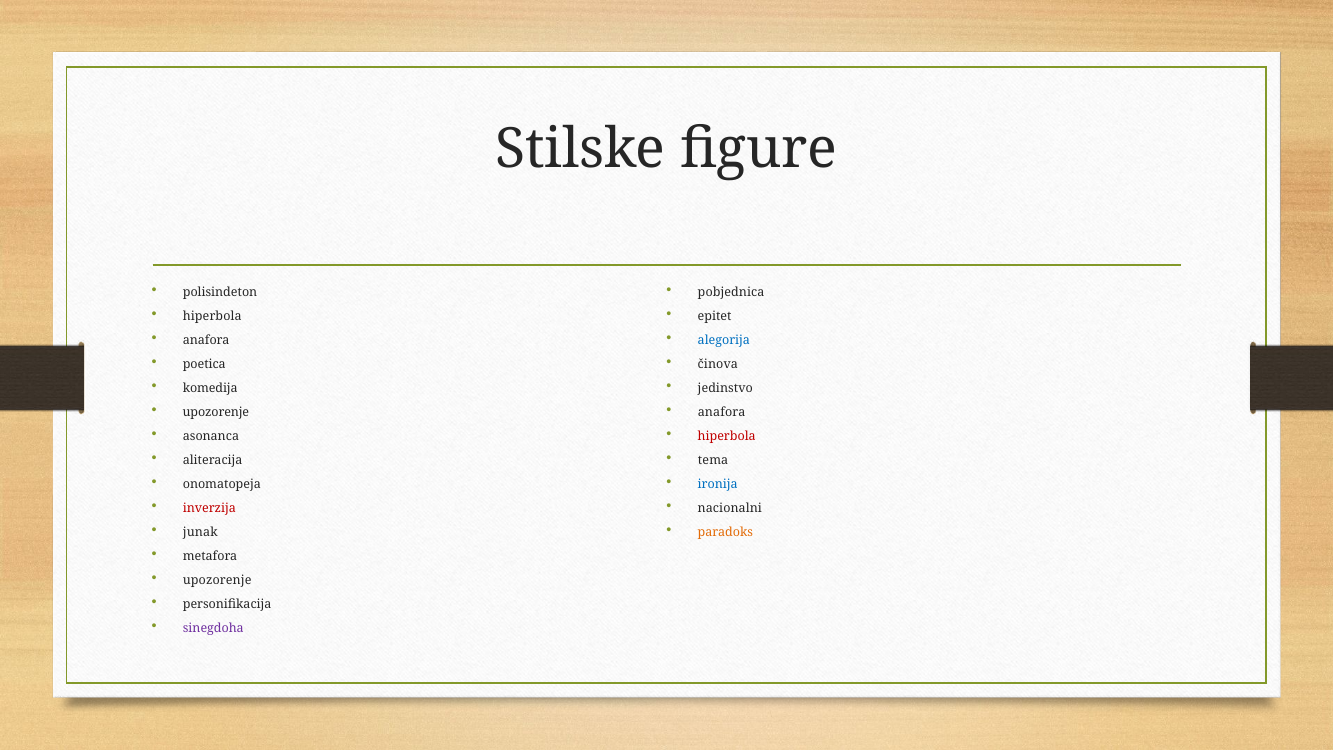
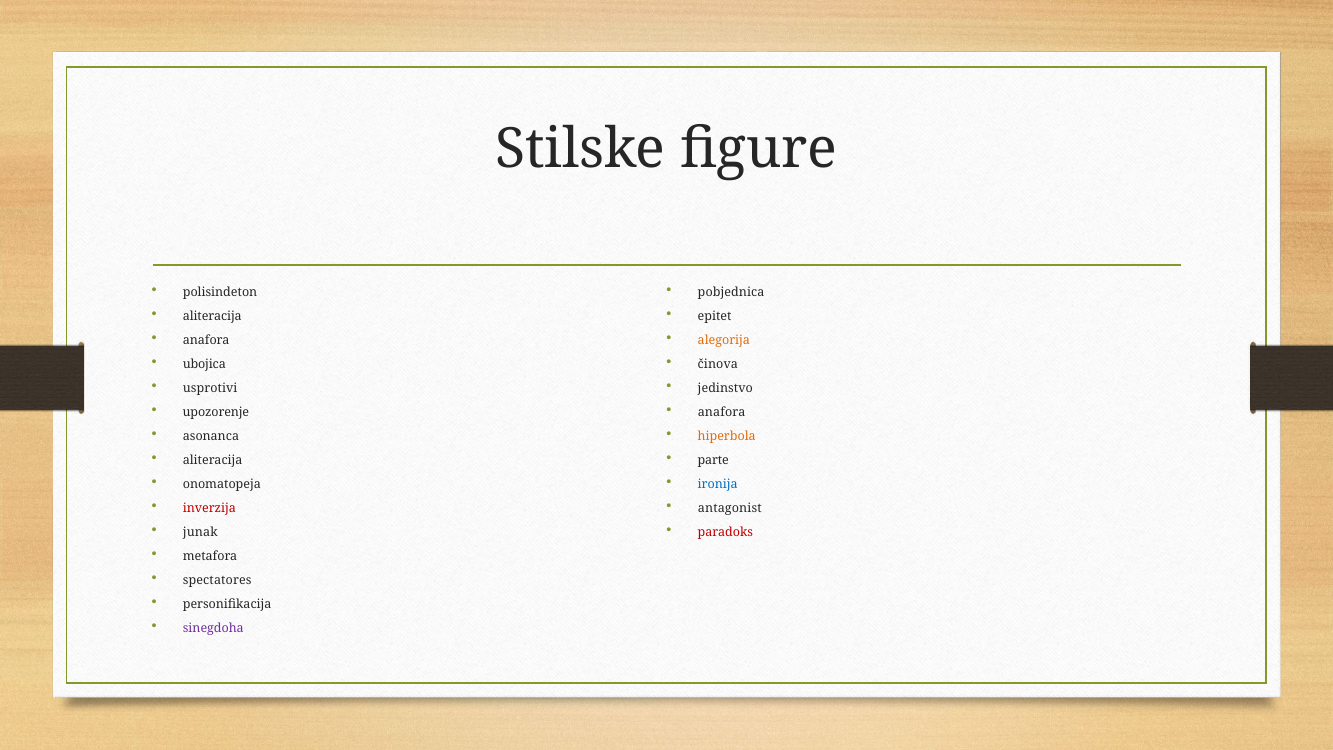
hiperbola at (212, 316): hiperbola -> aliteracija
alegorija colour: blue -> orange
poetica: poetica -> ubojica
komedija: komedija -> usprotivi
hiperbola at (727, 437) colour: red -> orange
tema: tema -> parte
nacionalni: nacionalni -> antagonist
paradoks colour: orange -> red
upozorenje at (217, 581): upozorenje -> spectatores
